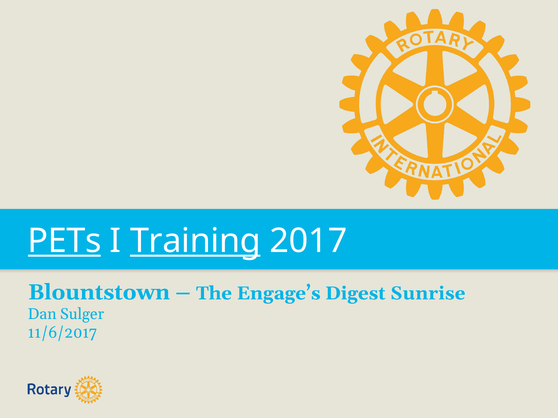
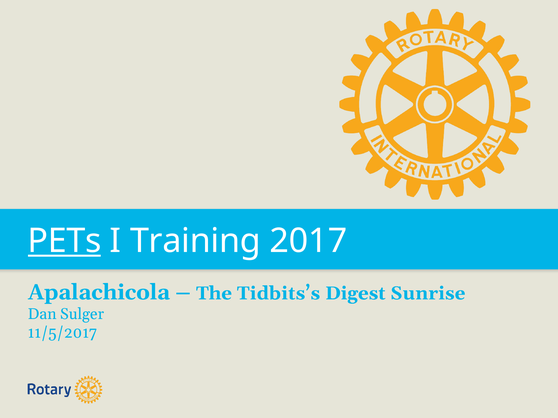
Training underline: present -> none
Blountstown: Blountstown -> Apalachicola
Engage’s: Engage’s -> Tidbits’s
11/6/2017: 11/6/2017 -> 11/5/2017
